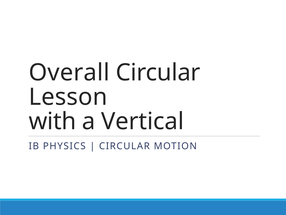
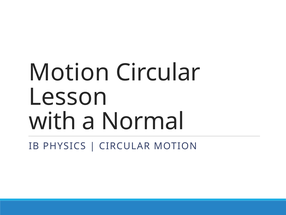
Overall at (69, 72): Overall -> Motion
Vertical: Vertical -> Normal
